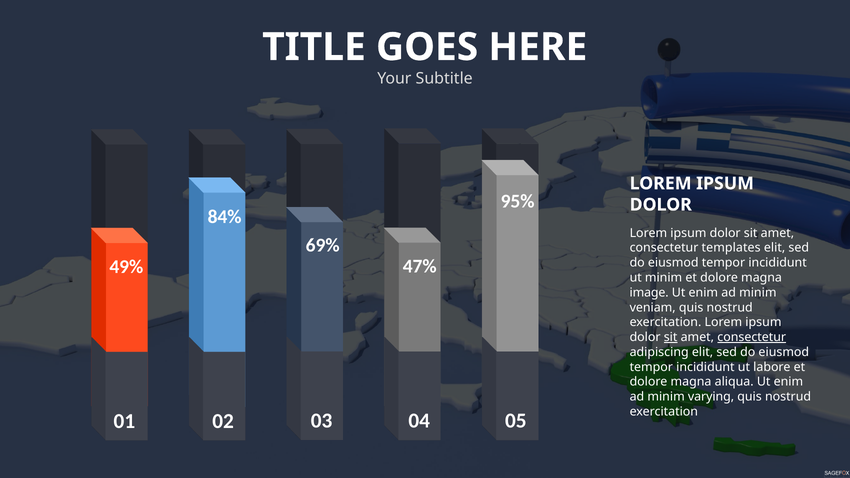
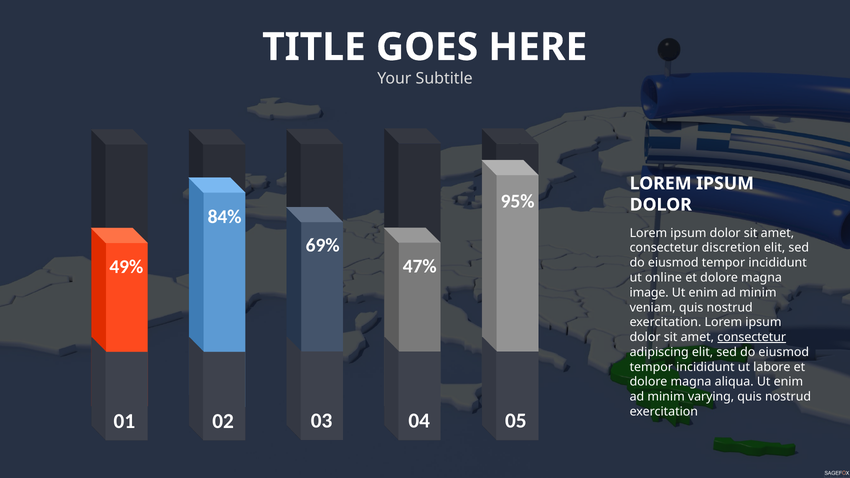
templates: templates -> discretion
ut minim: minim -> online
sit at (671, 337) underline: present -> none
